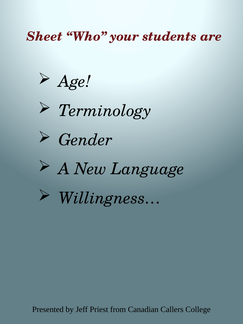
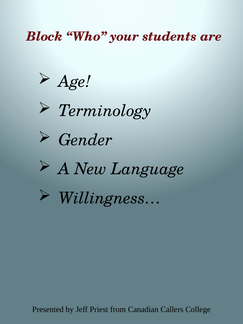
Sheet: Sheet -> Block
